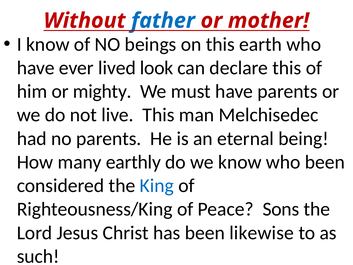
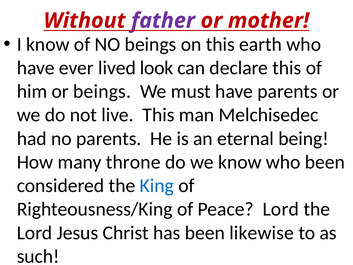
father colour: blue -> purple
or mighty: mighty -> beings
earthly: earthly -> throne
Peace Sons: Sons -> Lord
